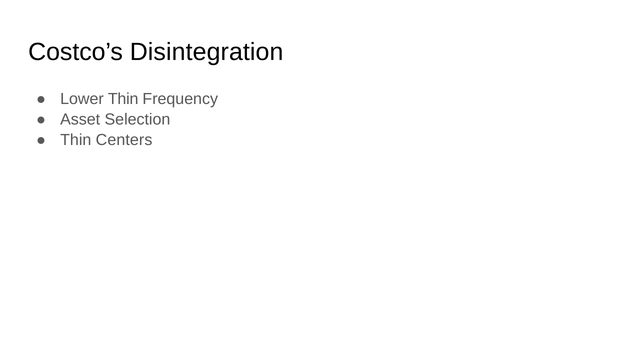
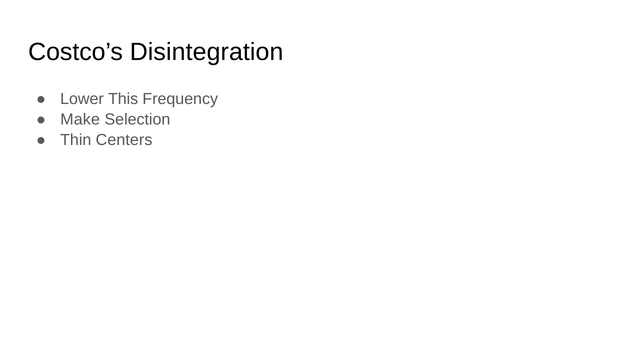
Lower Thin: Thin -> This
Asset: Asset -> Make
